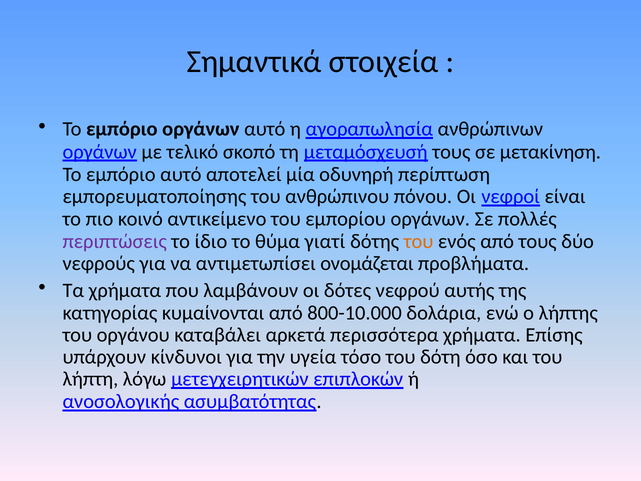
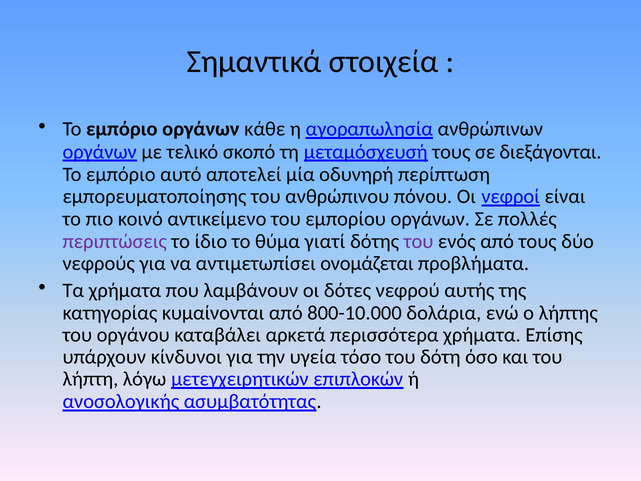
οργάνων αυτό: αυτό -> κάθε
μετακίνηση: μετακίνηση -> διεξάγονται
του at (418, 241) colour: orange -> purple
